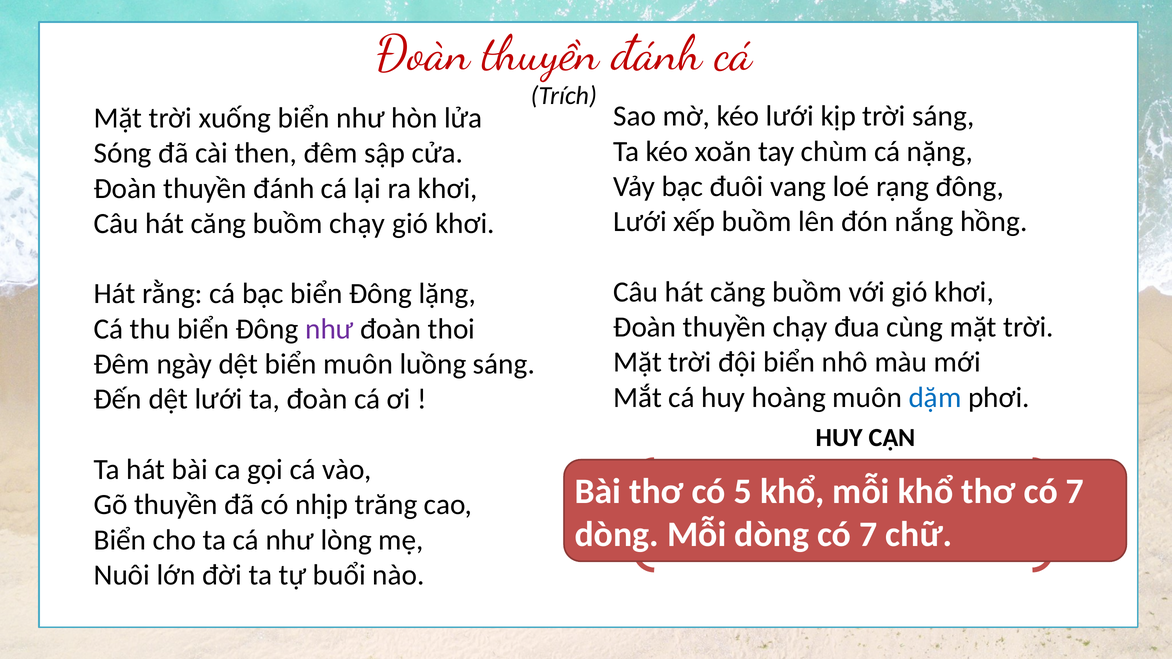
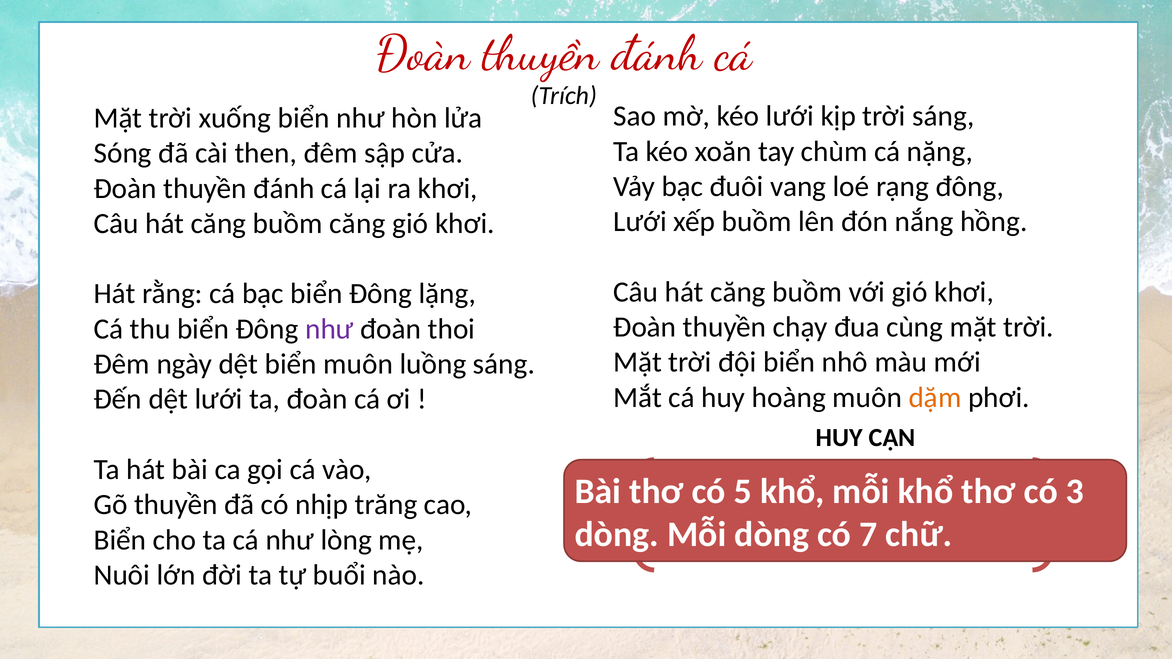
buồm chạy: chạy -> căng
dặm colour: blue -> orange
7 at (1075, 492): 7 -> 3
